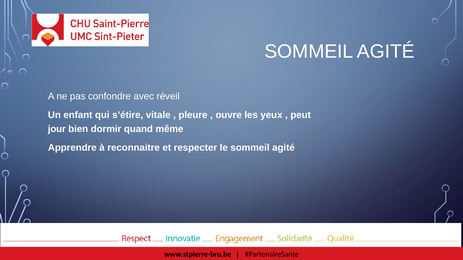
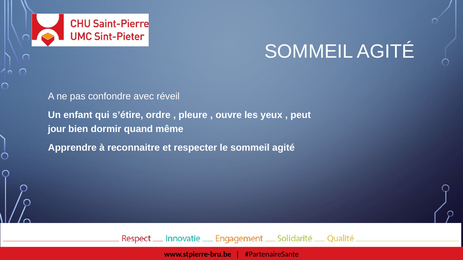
vitale: vitale -> ordre
